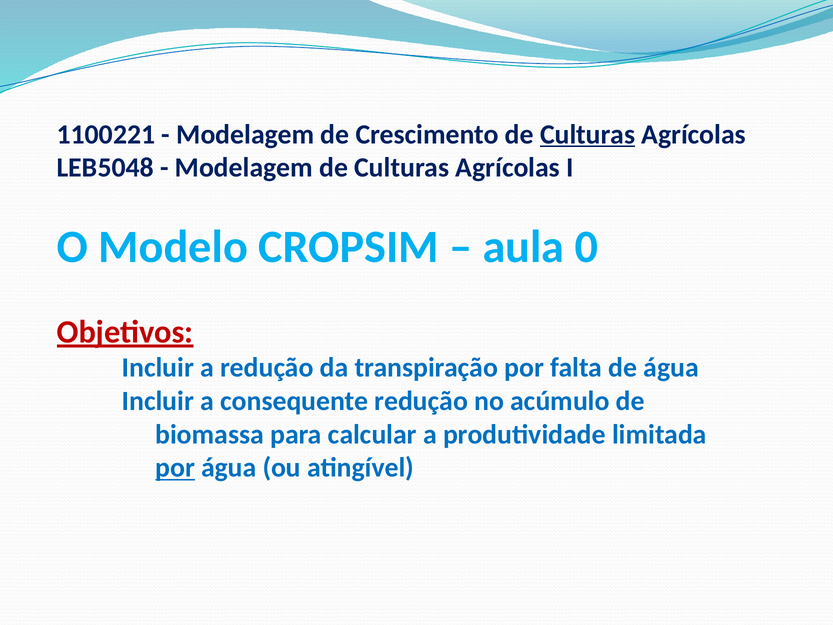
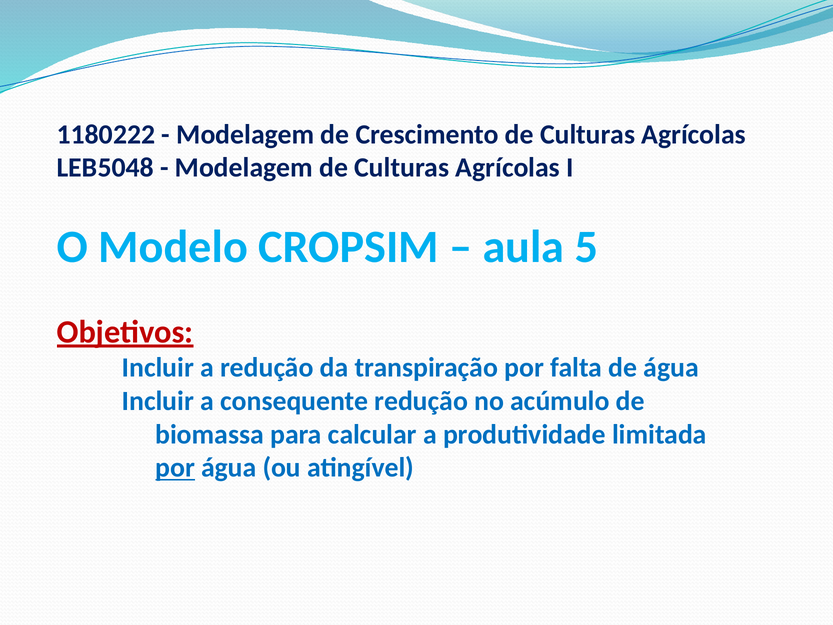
1100221: 1100221 -> 1180222
Culturas at (588, 134) underline: present -> none
0: 0 -> 5
